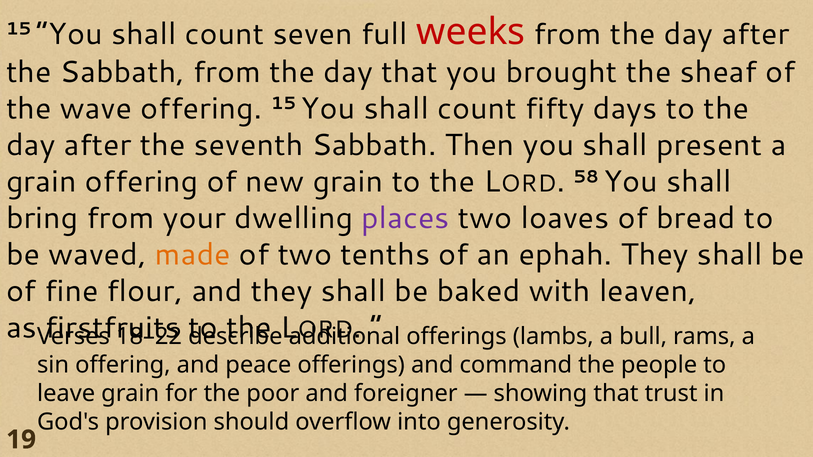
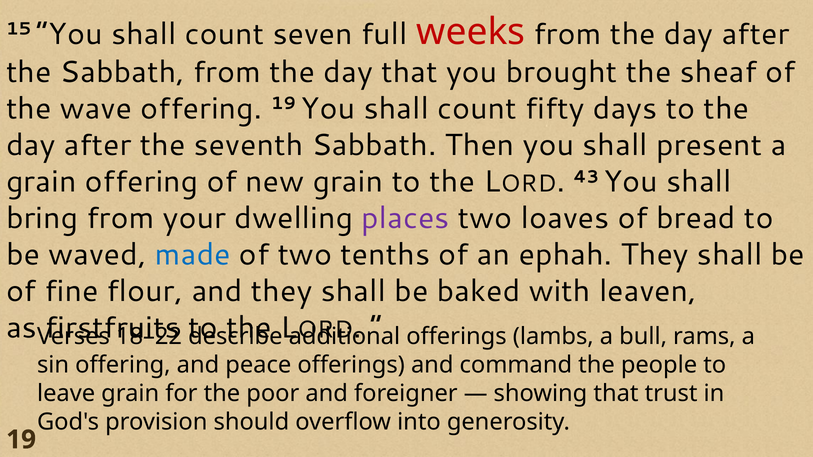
offering 15: 15 -> 19
58: 58 -> 43
made colour: orange -> blue
